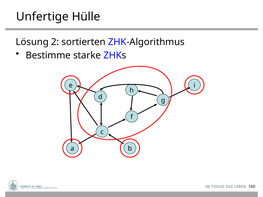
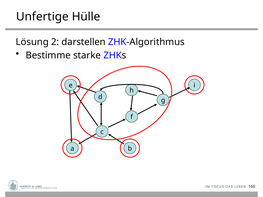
sortierten: sortierten -> darstellen
